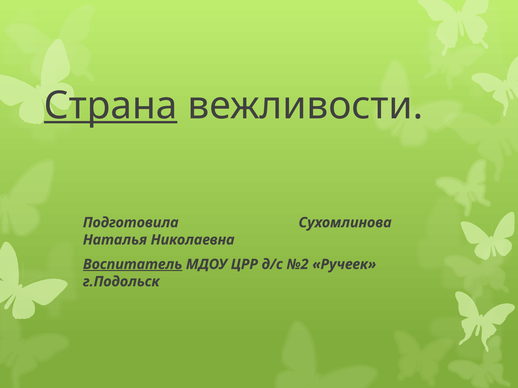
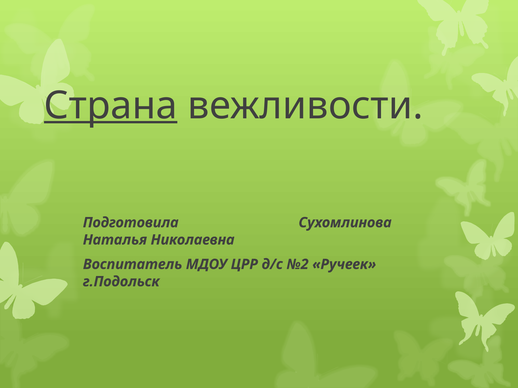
Воспитатель underline: present -> none
